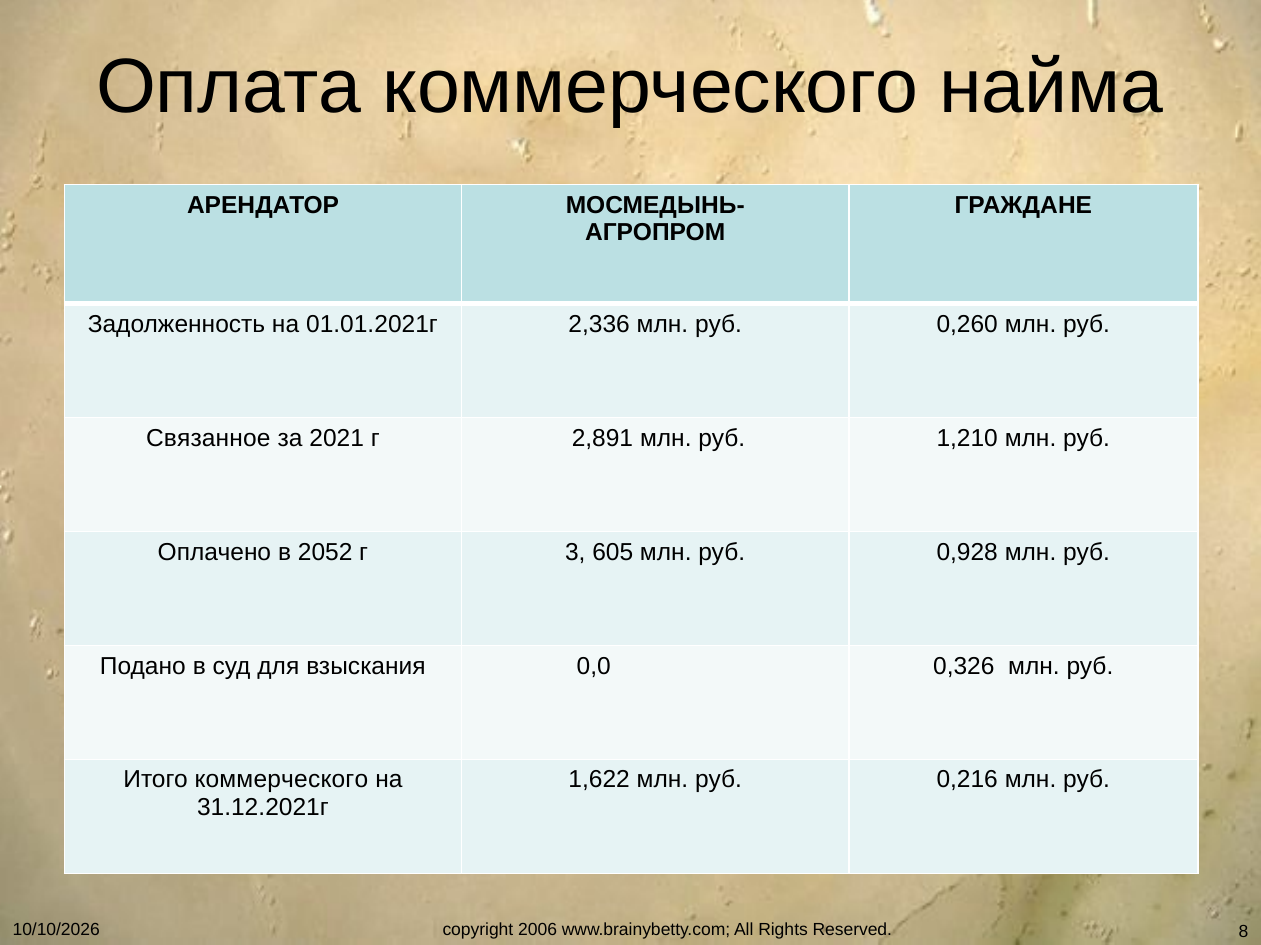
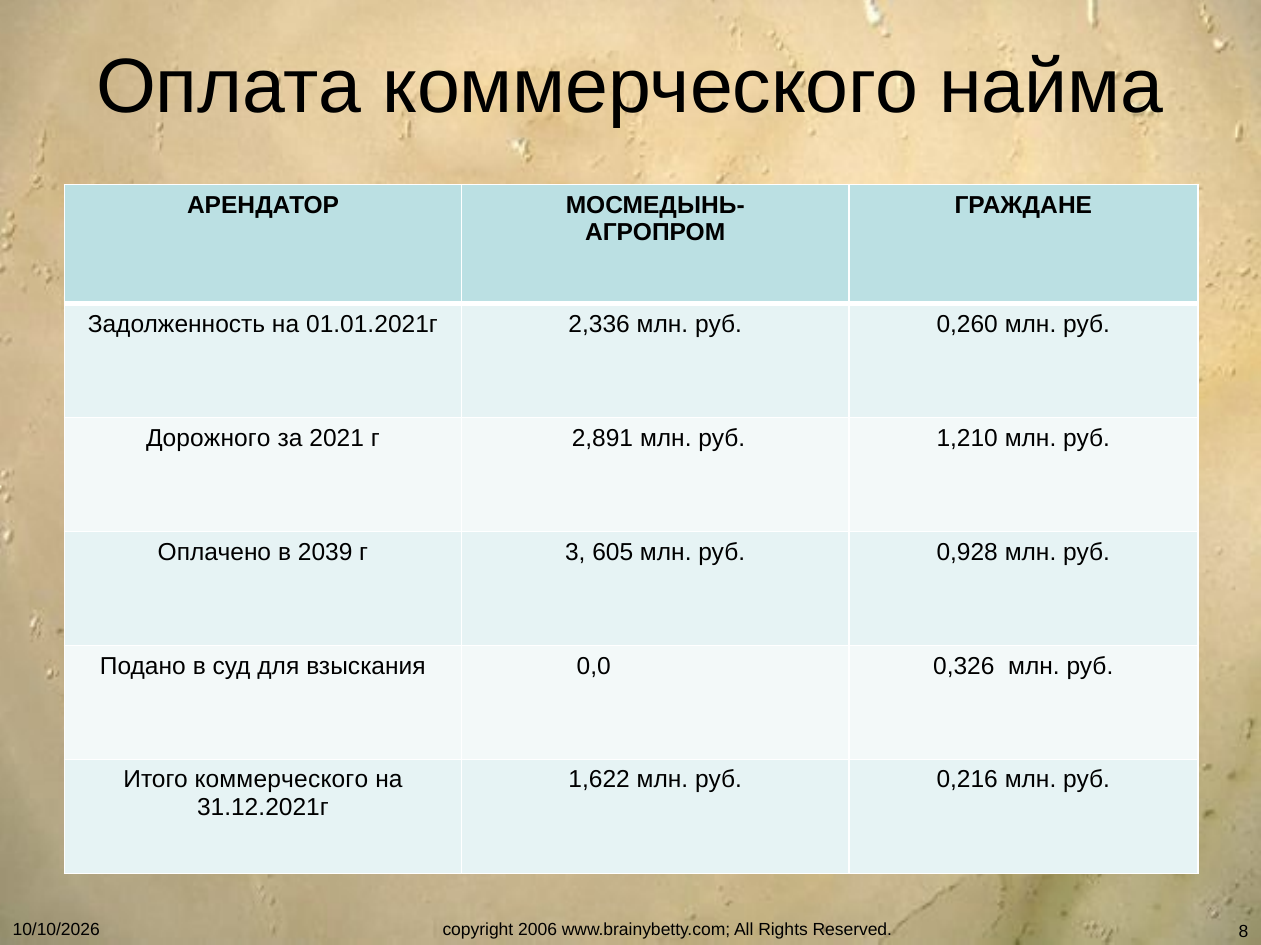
Связанное: Связанное -> Дорожного
2052: 2052 -> 2039
